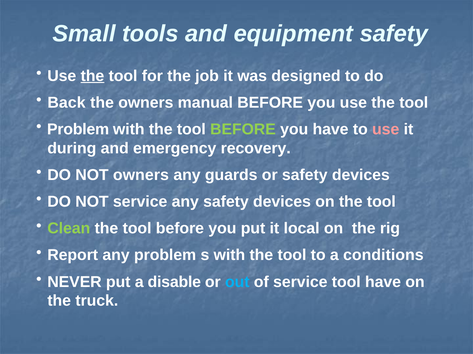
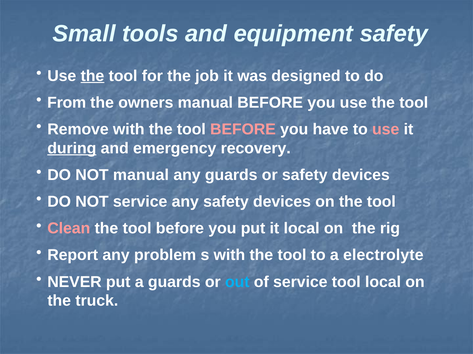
Back: Back -> From
Problem at (78, 130): Problem -> Remove
BEFORE at (243, 130) colour: light green -> pink
during underline: none -> present
NOT owners: owners -> manual
Clean colour: light green -> pink
conditions: conditions -> electrolyte
a disable: disable -> guards
tool have: have -> local
